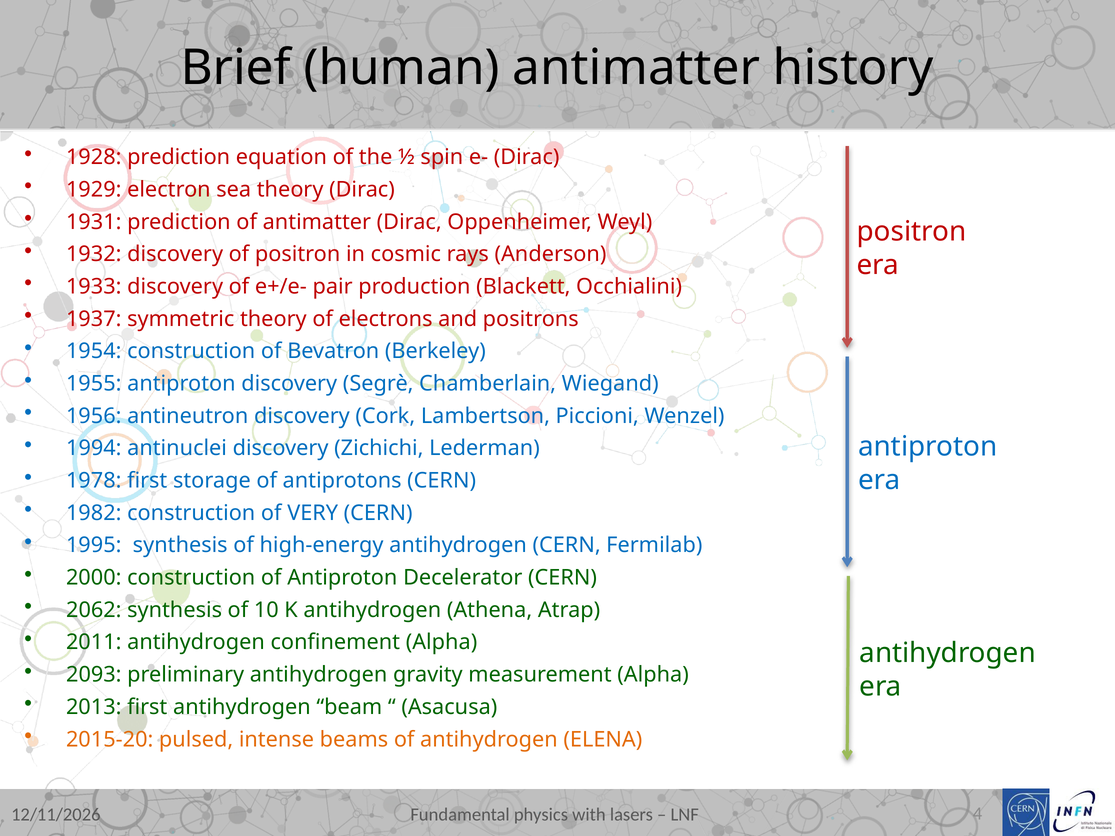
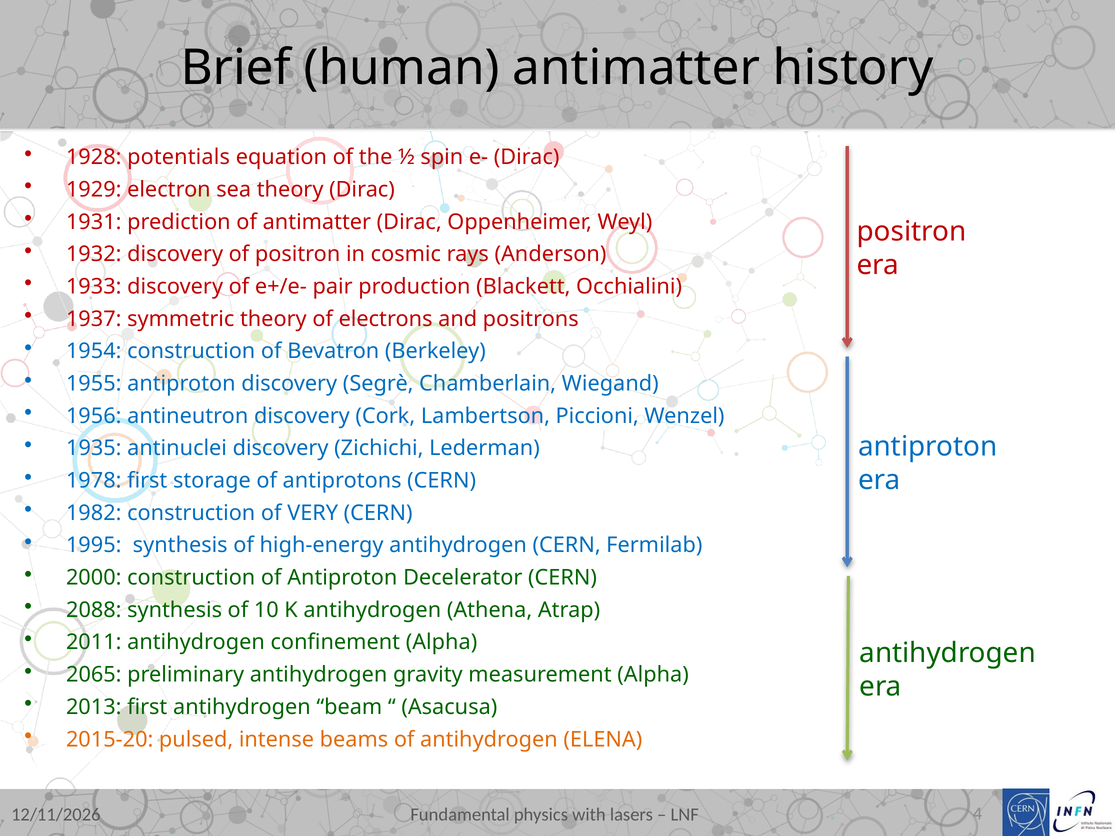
1928 prediction: prediction -> potentials
1994: 1994 -> 1935
2062: 2062 -> 2088
2093: 2093 -> 2065
